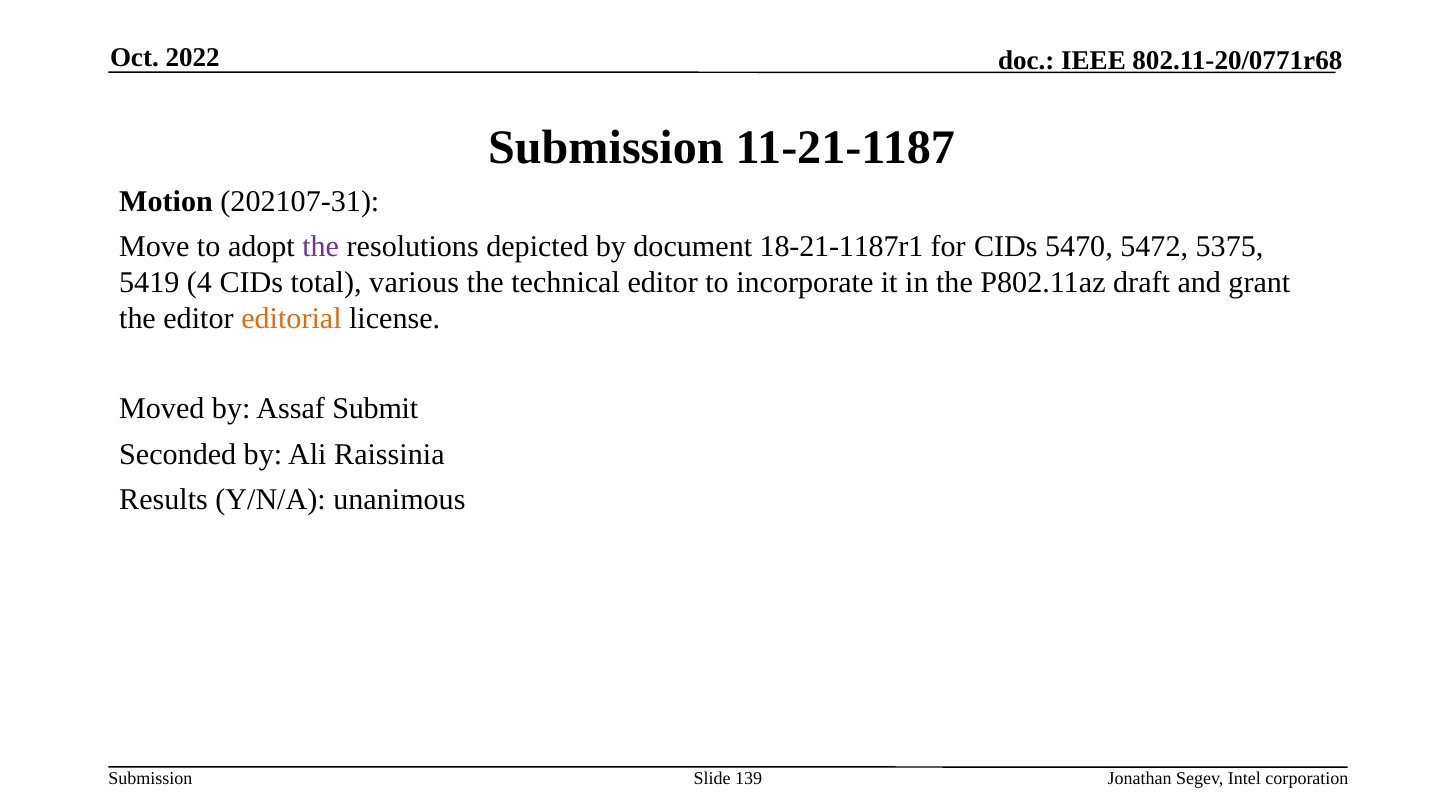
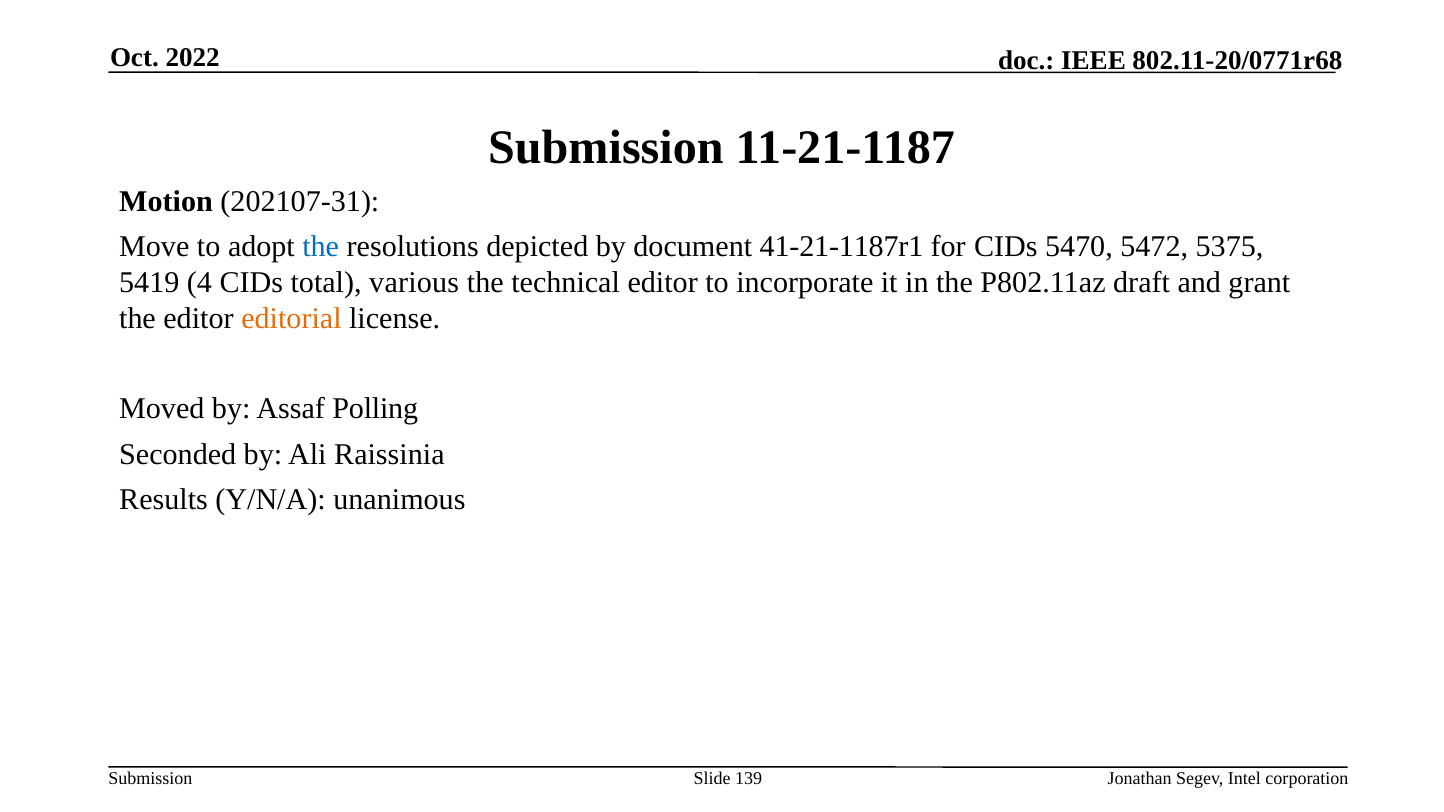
the at (321, 247) colour: purple -> blue
18-21-1187r1: 18-21-1187r1 -> 41-21-1187r1
Submit: Submit -> Polling
